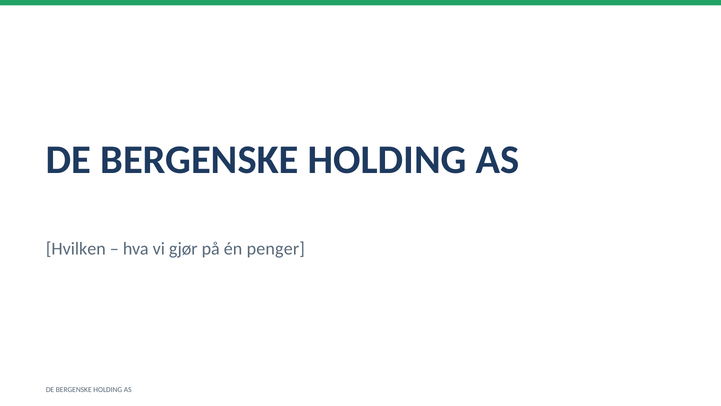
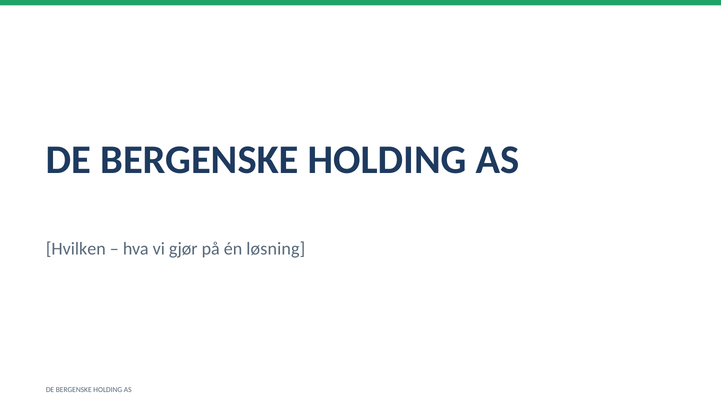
penger: penger -> løsning
